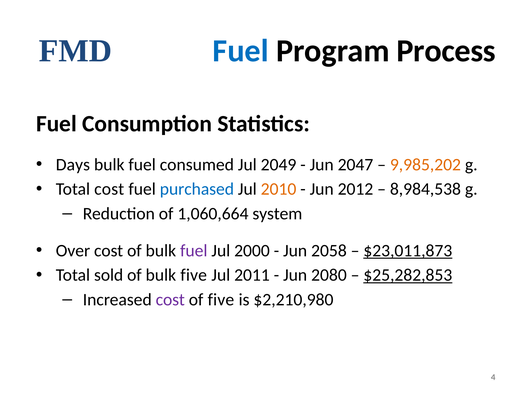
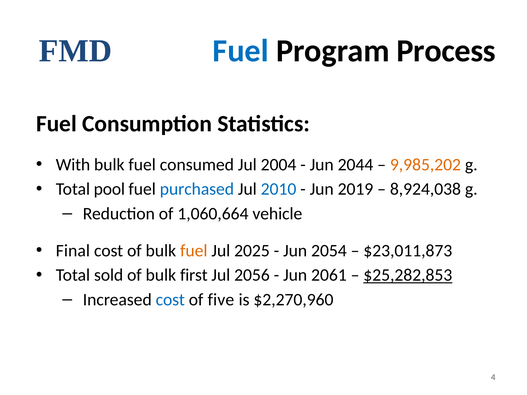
Days: Days -> With
2049: 2049 -> 2004
2047: 2047 -> 2044
Total cost: cost -> pool
2010 colour: orange -> blue
2012: 2012 -> 2019
8,984,538: 8,984,538 -> 8,924,038
system: system -> vehicle
Over: Over -> Final
fuel at (194, 251) colour: purple -> orange
2000: 2000 -> 2025
2058: 2058 -> 2054
$23,011,873 underline: present -> none
bulk five: five -> first
2011: 2011 -> 2056
2080: 2080 -> 2061
cost at (170, 300) colour: purple -> blue
$2,210,980: $2,210,980 -> $2,270,960
